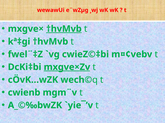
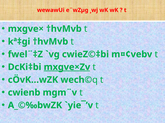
†hvMvb at (64, 29) underline: present -> none
